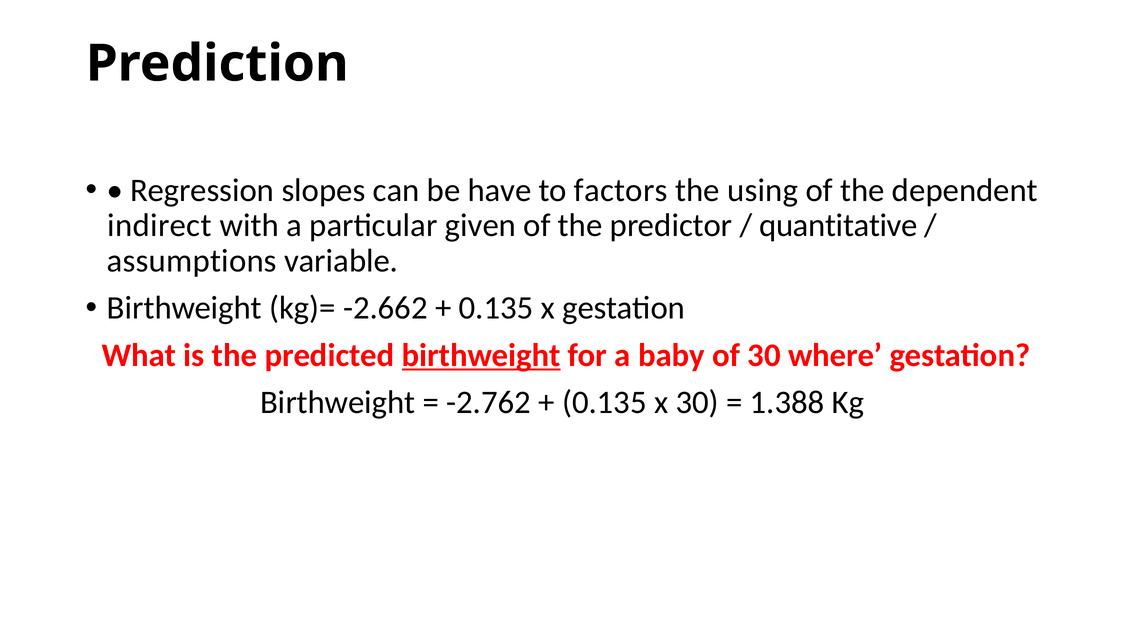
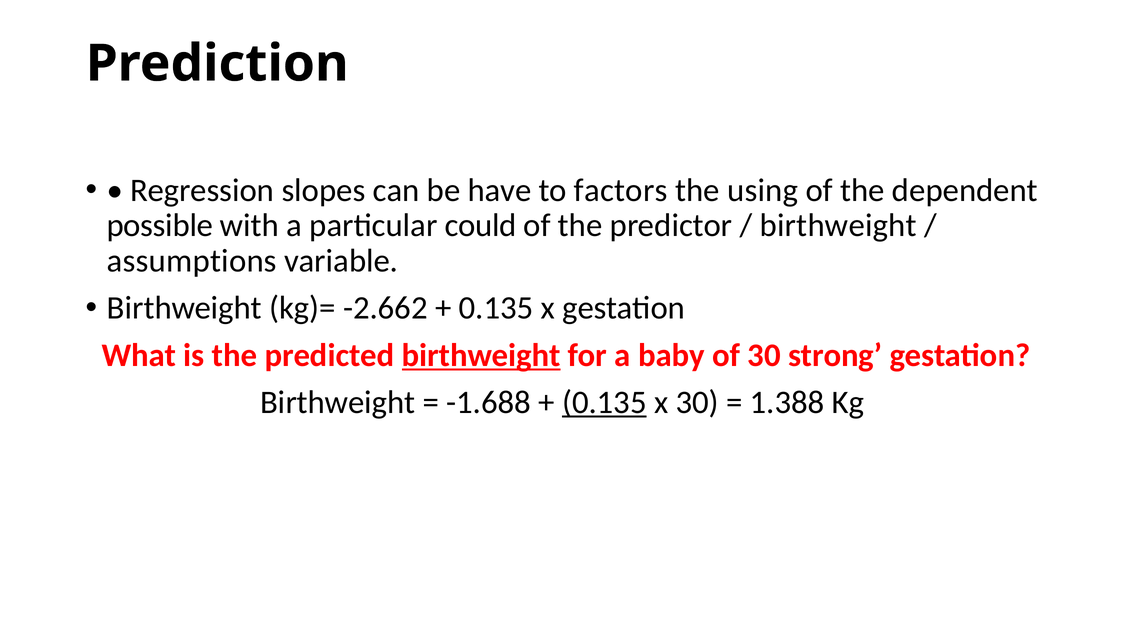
indirect: indirect -> possible
given: given -> could
quantitative at (838, 226): quantitative -> birthweight
where: where -> strong
-2.762: -2.762 -> -1.688
0.135 at (604, 402) underline: none -> present
